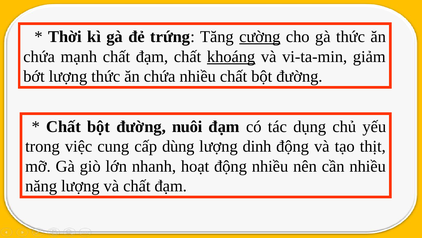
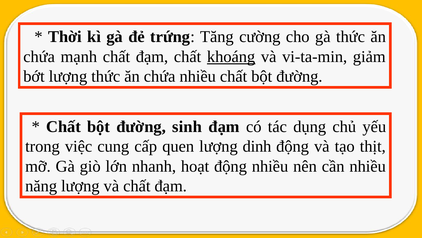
cường underline: present -> none
nuôi: nuôi -> sinh
dùng: dùng -> quen
